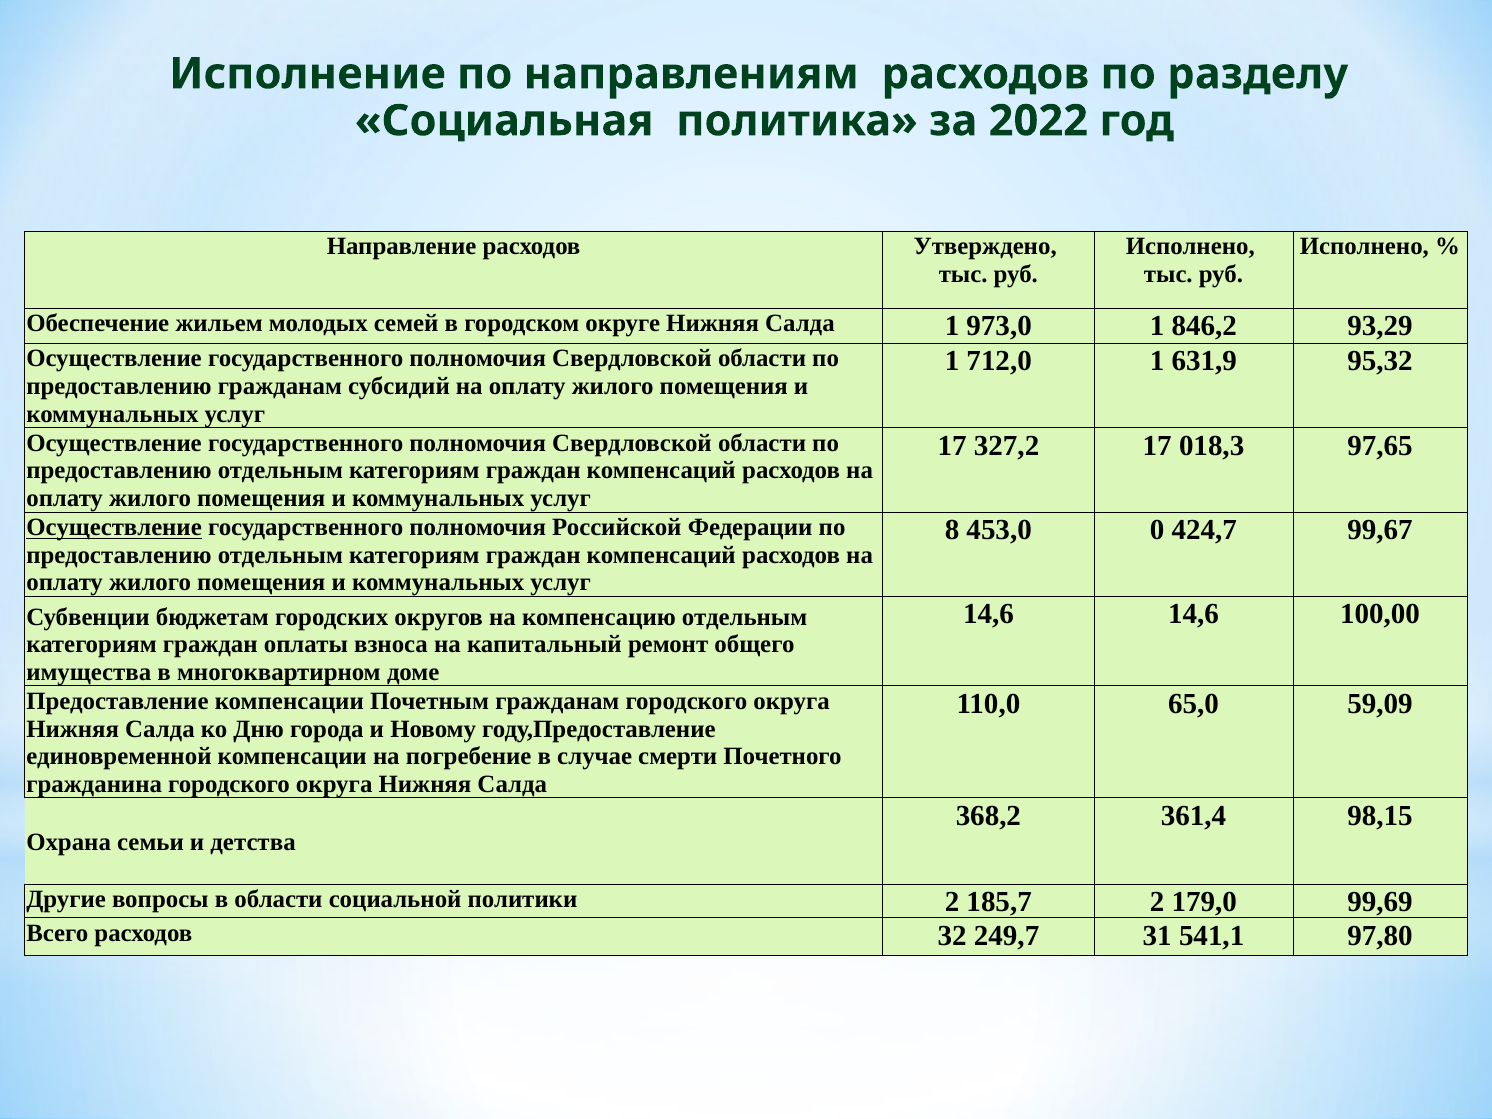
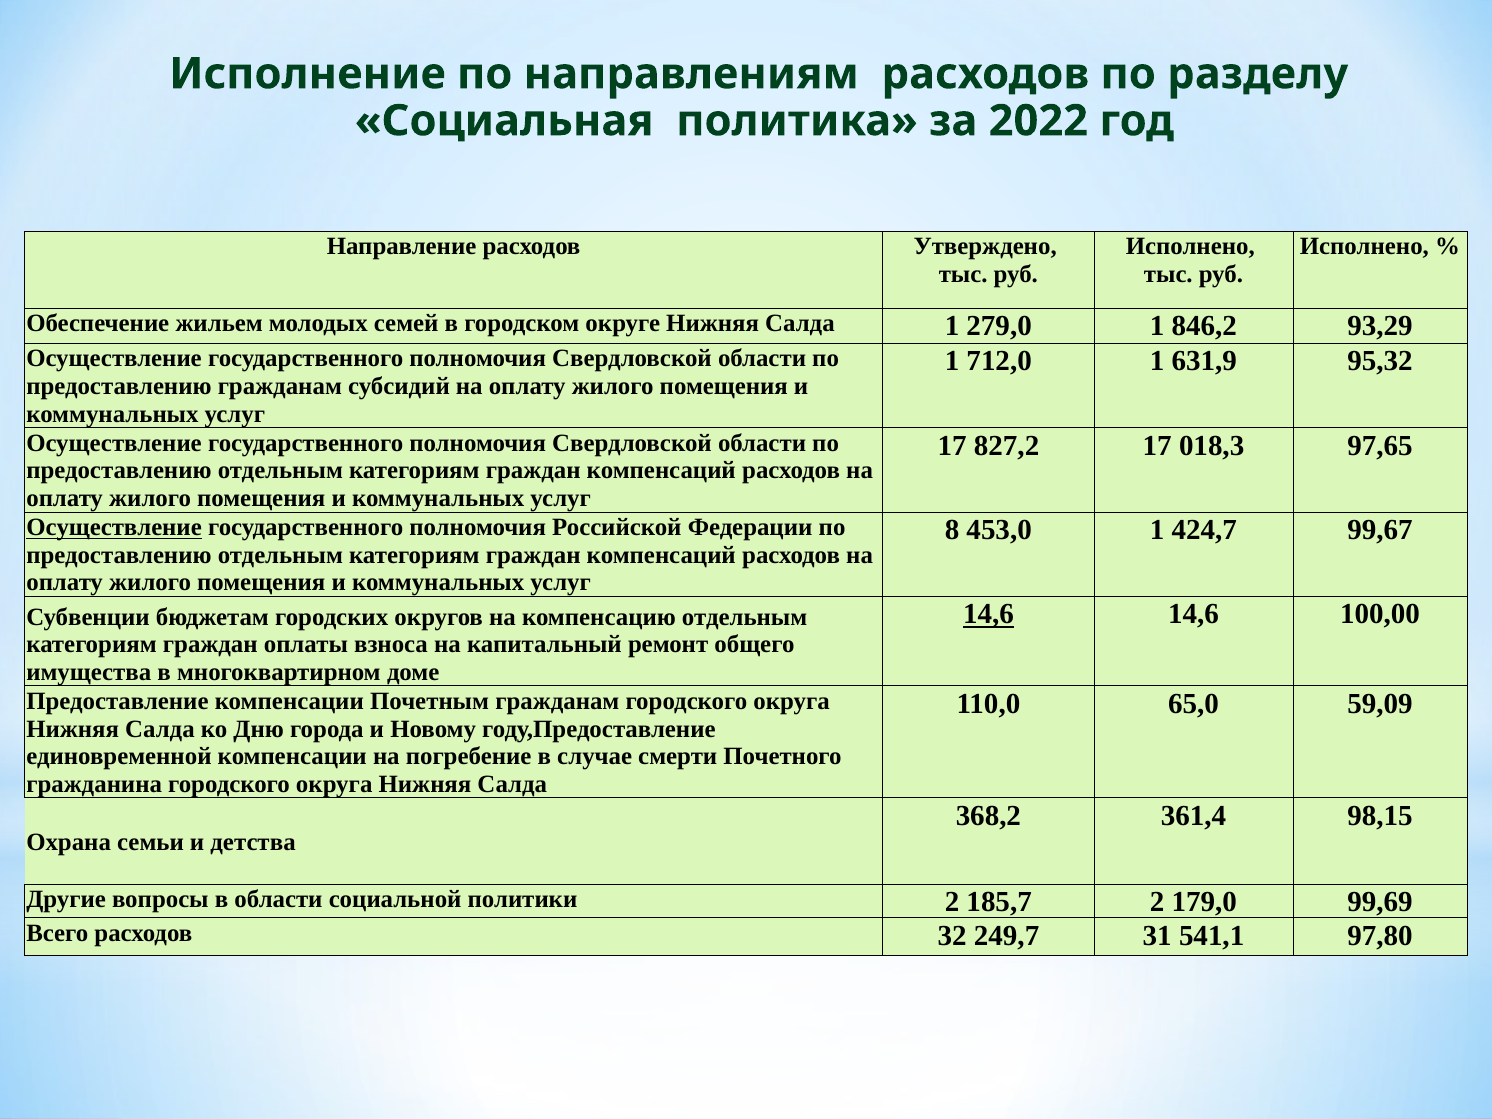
973,0: 973,0 -> 279,0
327,2: 327,2 -> 827,2
453,0 0: 0 -> 1
14,6 at (988, 614) underline: none -> present
